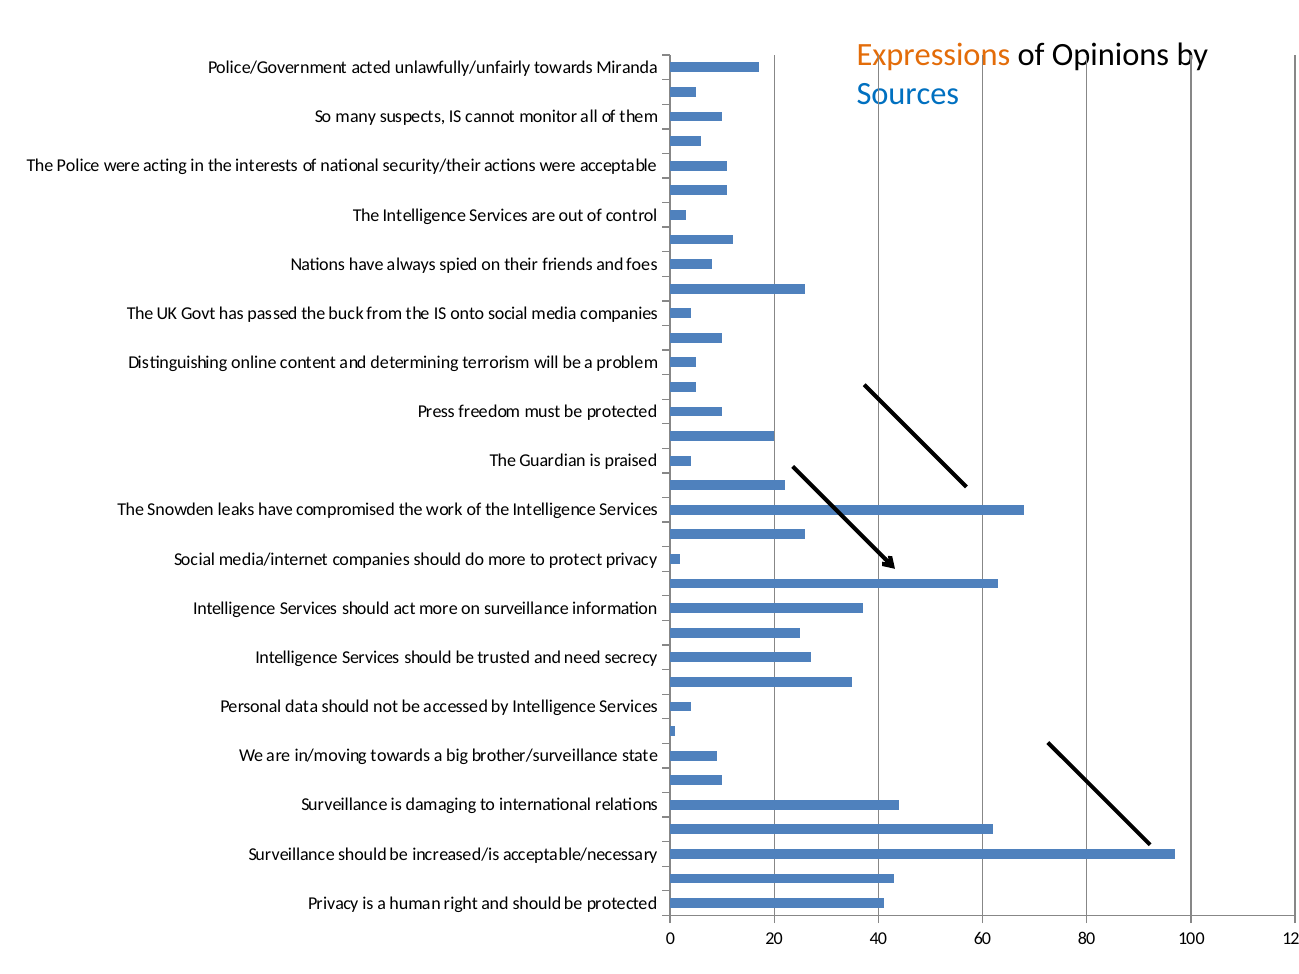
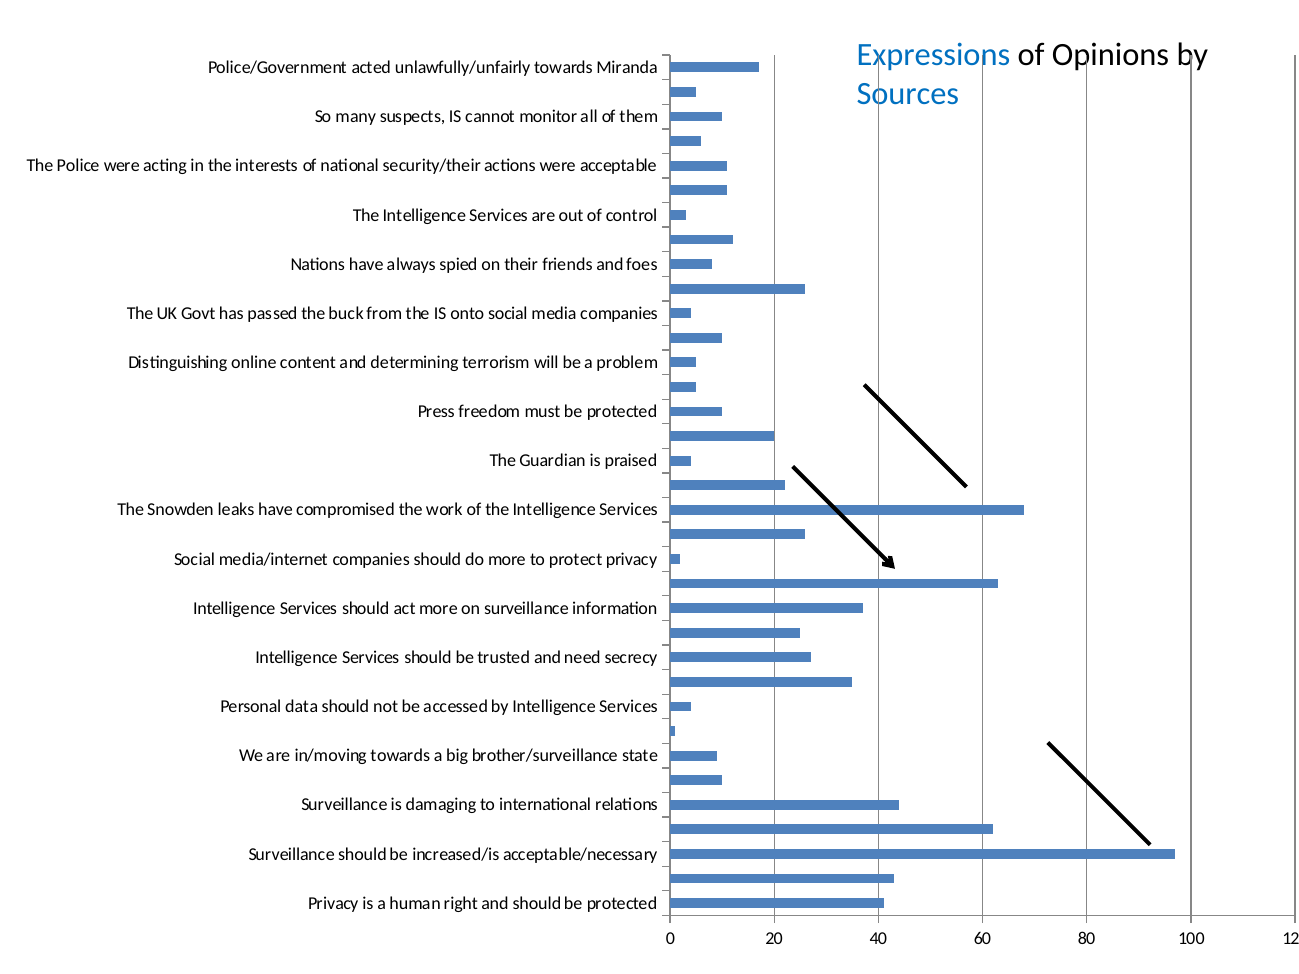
Expressions colour: orange -> blue
